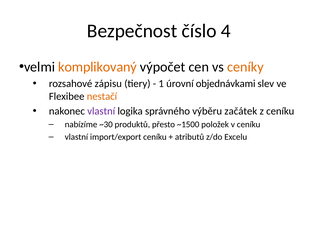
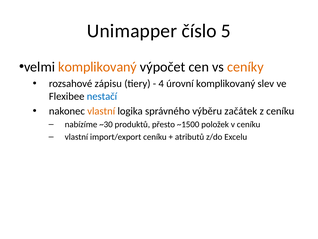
Bezpečnost: Bezpečnost -> Unimapper
4: 4 -> 5
1: 1 -> 4
úrovní objednávkami: objednávkami -> komplikovaný
nestačí colour: orange -> blue
vlastní at (101, 111) colour: purple -> orange
